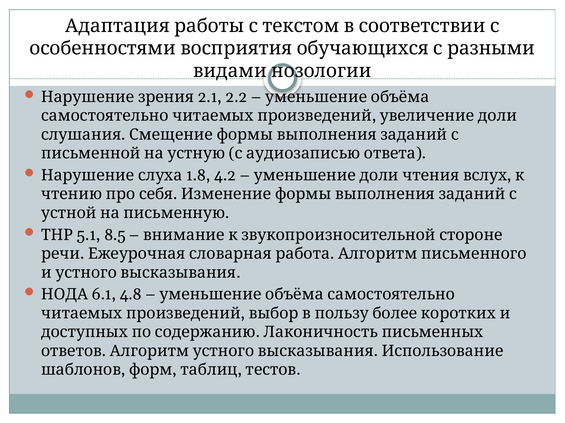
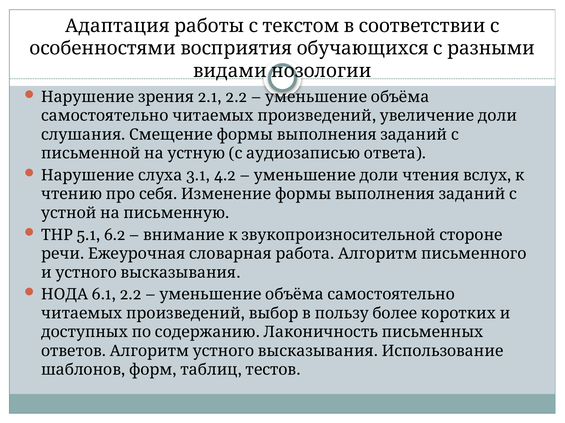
1.8: 1.8 -> 3.1
8.5: 8.5 -> 6.2
6.1 4.8: 4.8 -> 2.2
